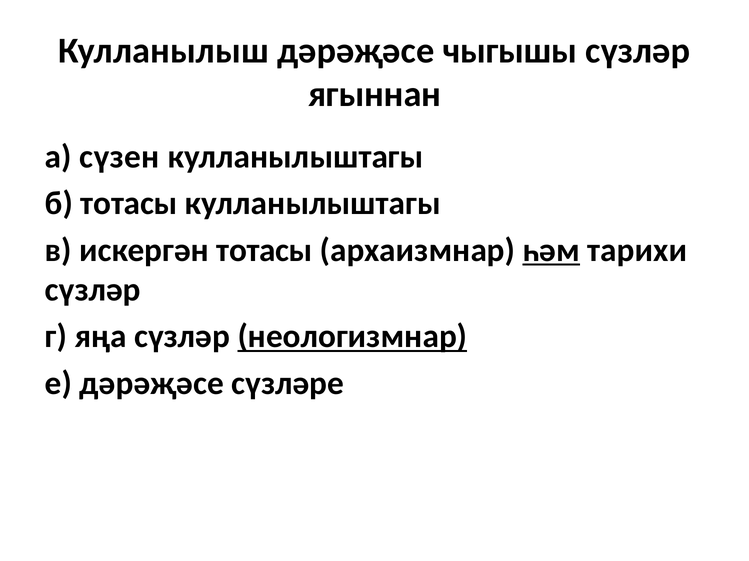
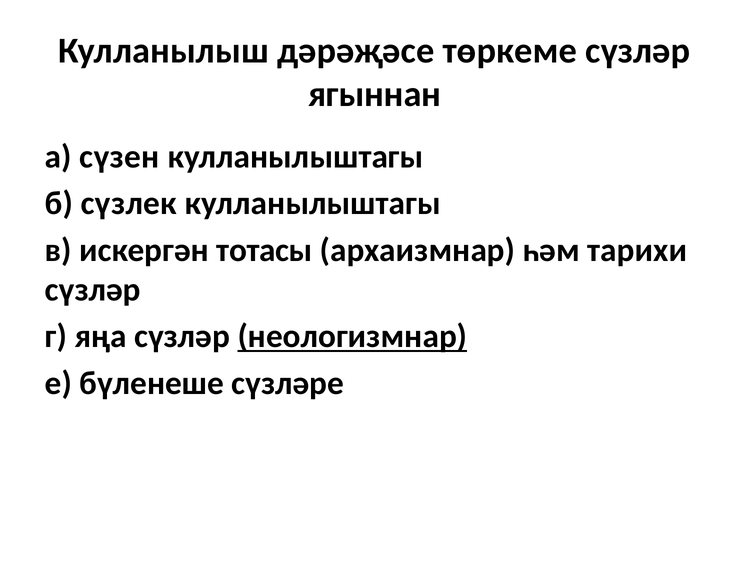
чыгышы: чыгышы -> төркеме
б тотасы: тотасы -> сүзлек
һәм underline: present -> none
е дәрәҗәсе: дәрәҗәсе -> бүленеше
